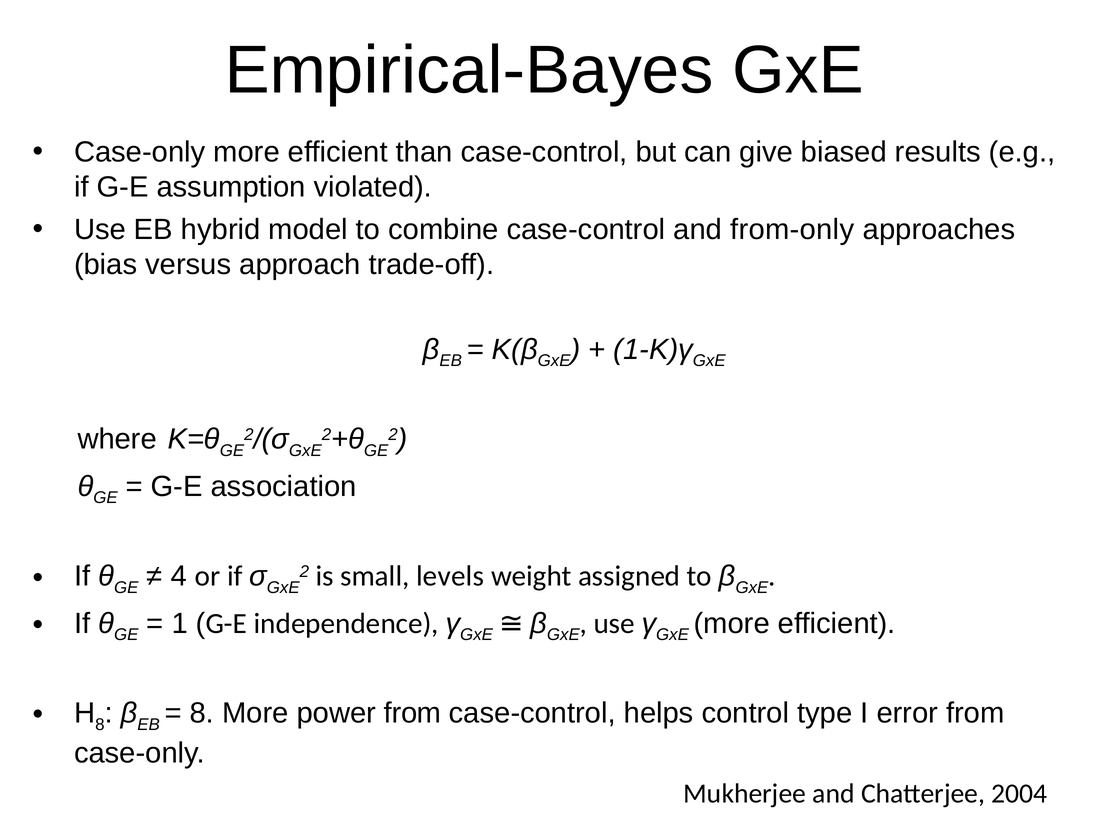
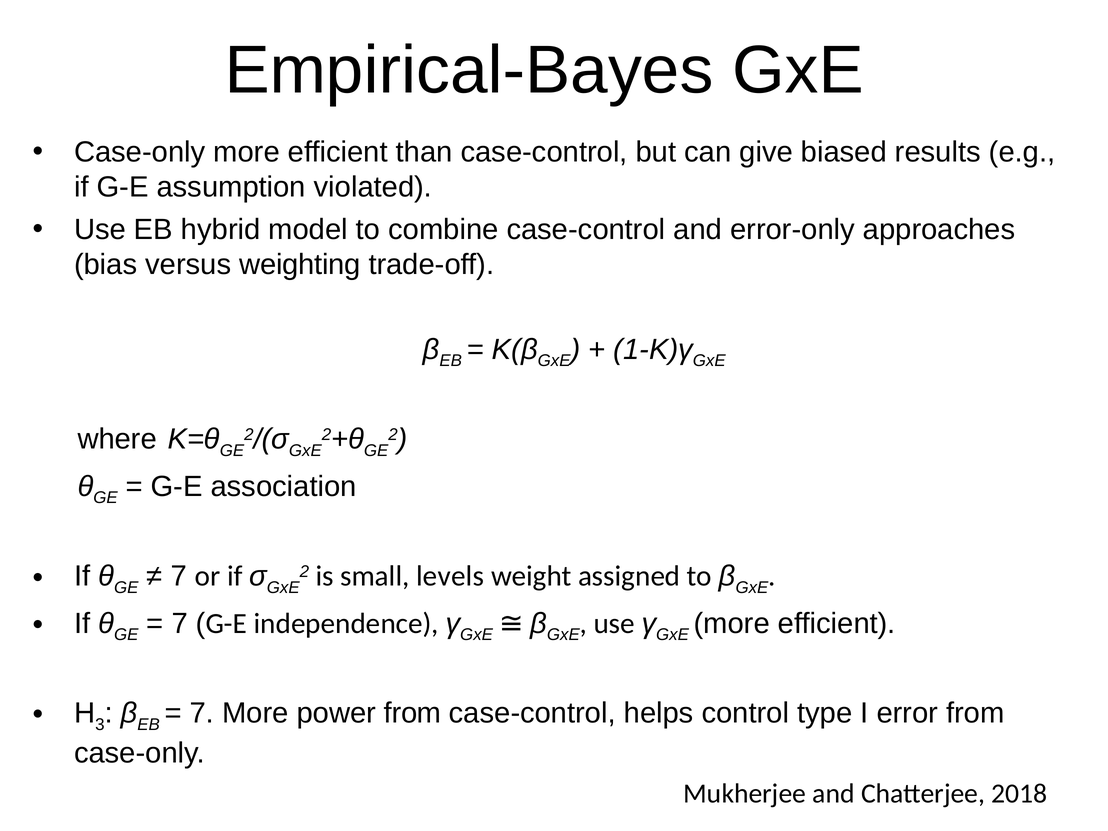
from-only: from-only -> error-only
approach: approach -> weighting
4 at (179, 576): 4 -> 7
1 at (180, 623): 1 -> 7
8 at (100, 724): 8 -> 3
8 at (202, 713): 8 -> 7
2004: 2004 -> 2018
